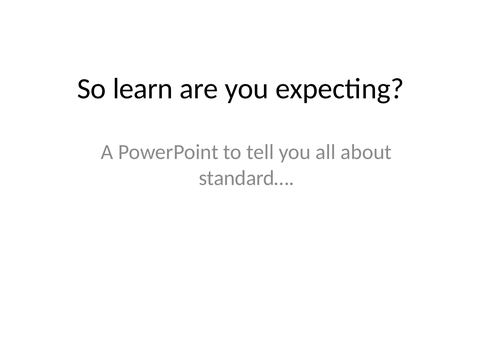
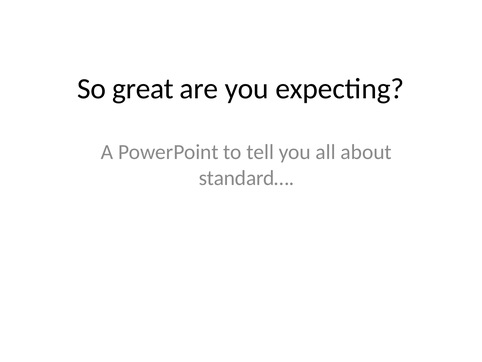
learn: learn -> great
